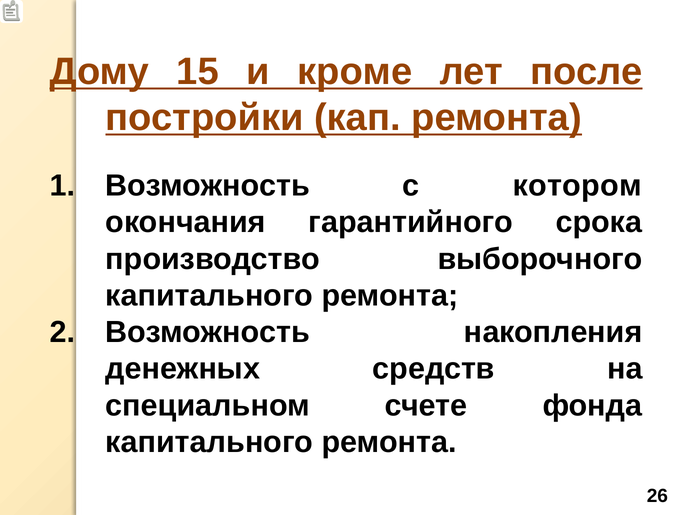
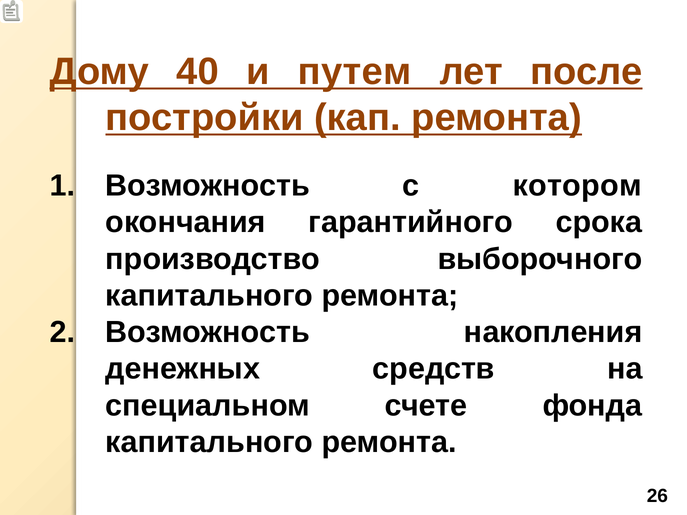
15: 15 -> 40
кроме: кроме -> путем
